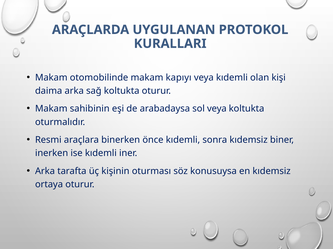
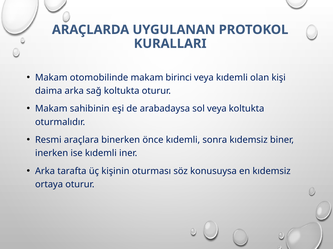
kapıyı: kapıyı -> birinci
